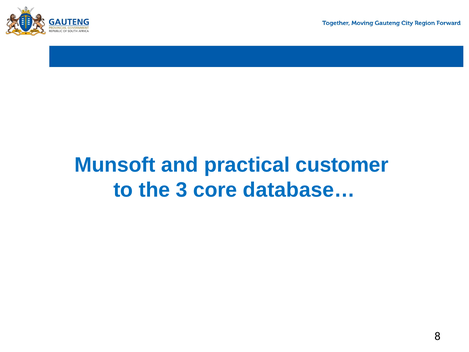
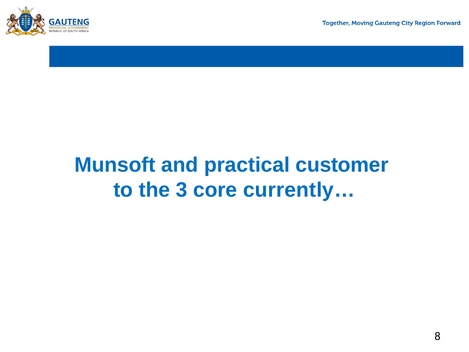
database…: database… -> currently…
